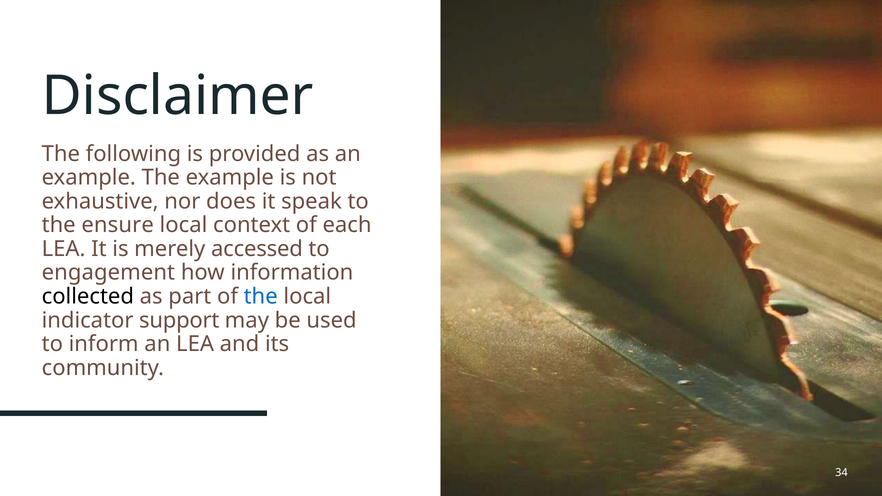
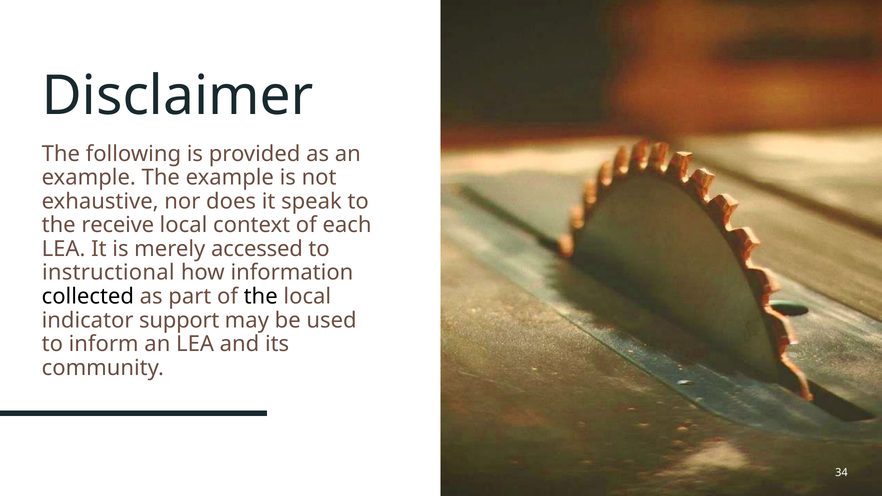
ensure: ensure -> receive
engagement: engagement -> instructional
the at (261, 297) colour: blue -> black
